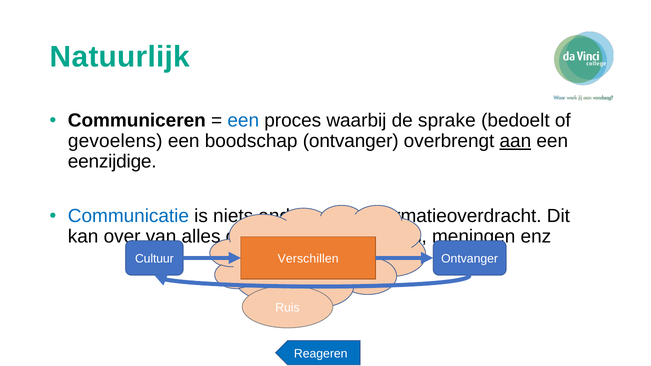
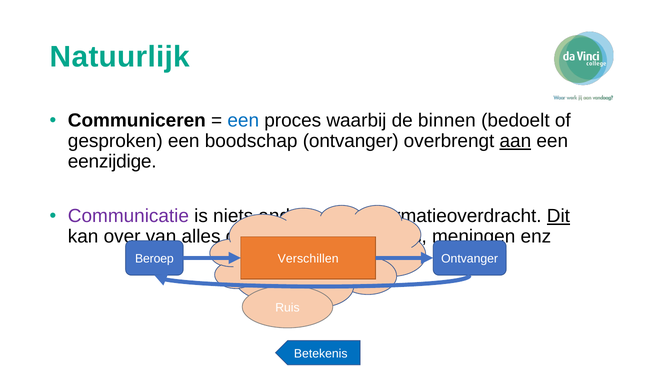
sprake: sprake -> binnen
gevoelens at (115, 141): gevoelens -> gesproken
Communicatie colour: blue -> purple
Dit underline: none -> present
Cultuur: Cultuur -> Beroep
Reageren: Reageren -> Betekenis
